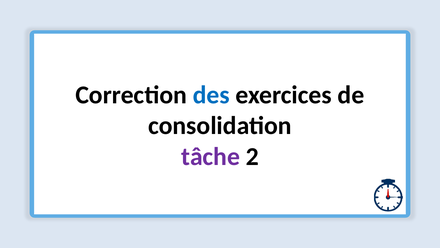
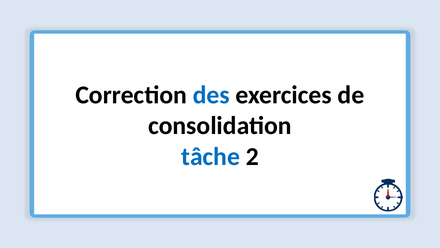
tâche colour: purple -> blue
